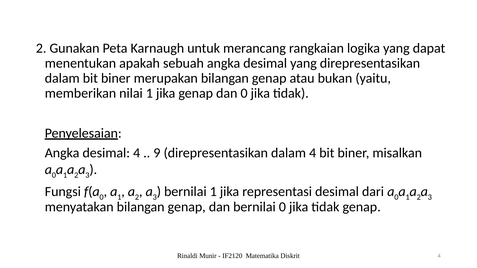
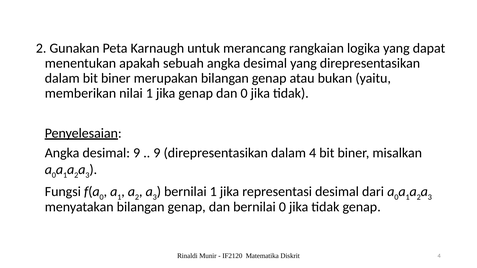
desimal 4: 4 -> 9
